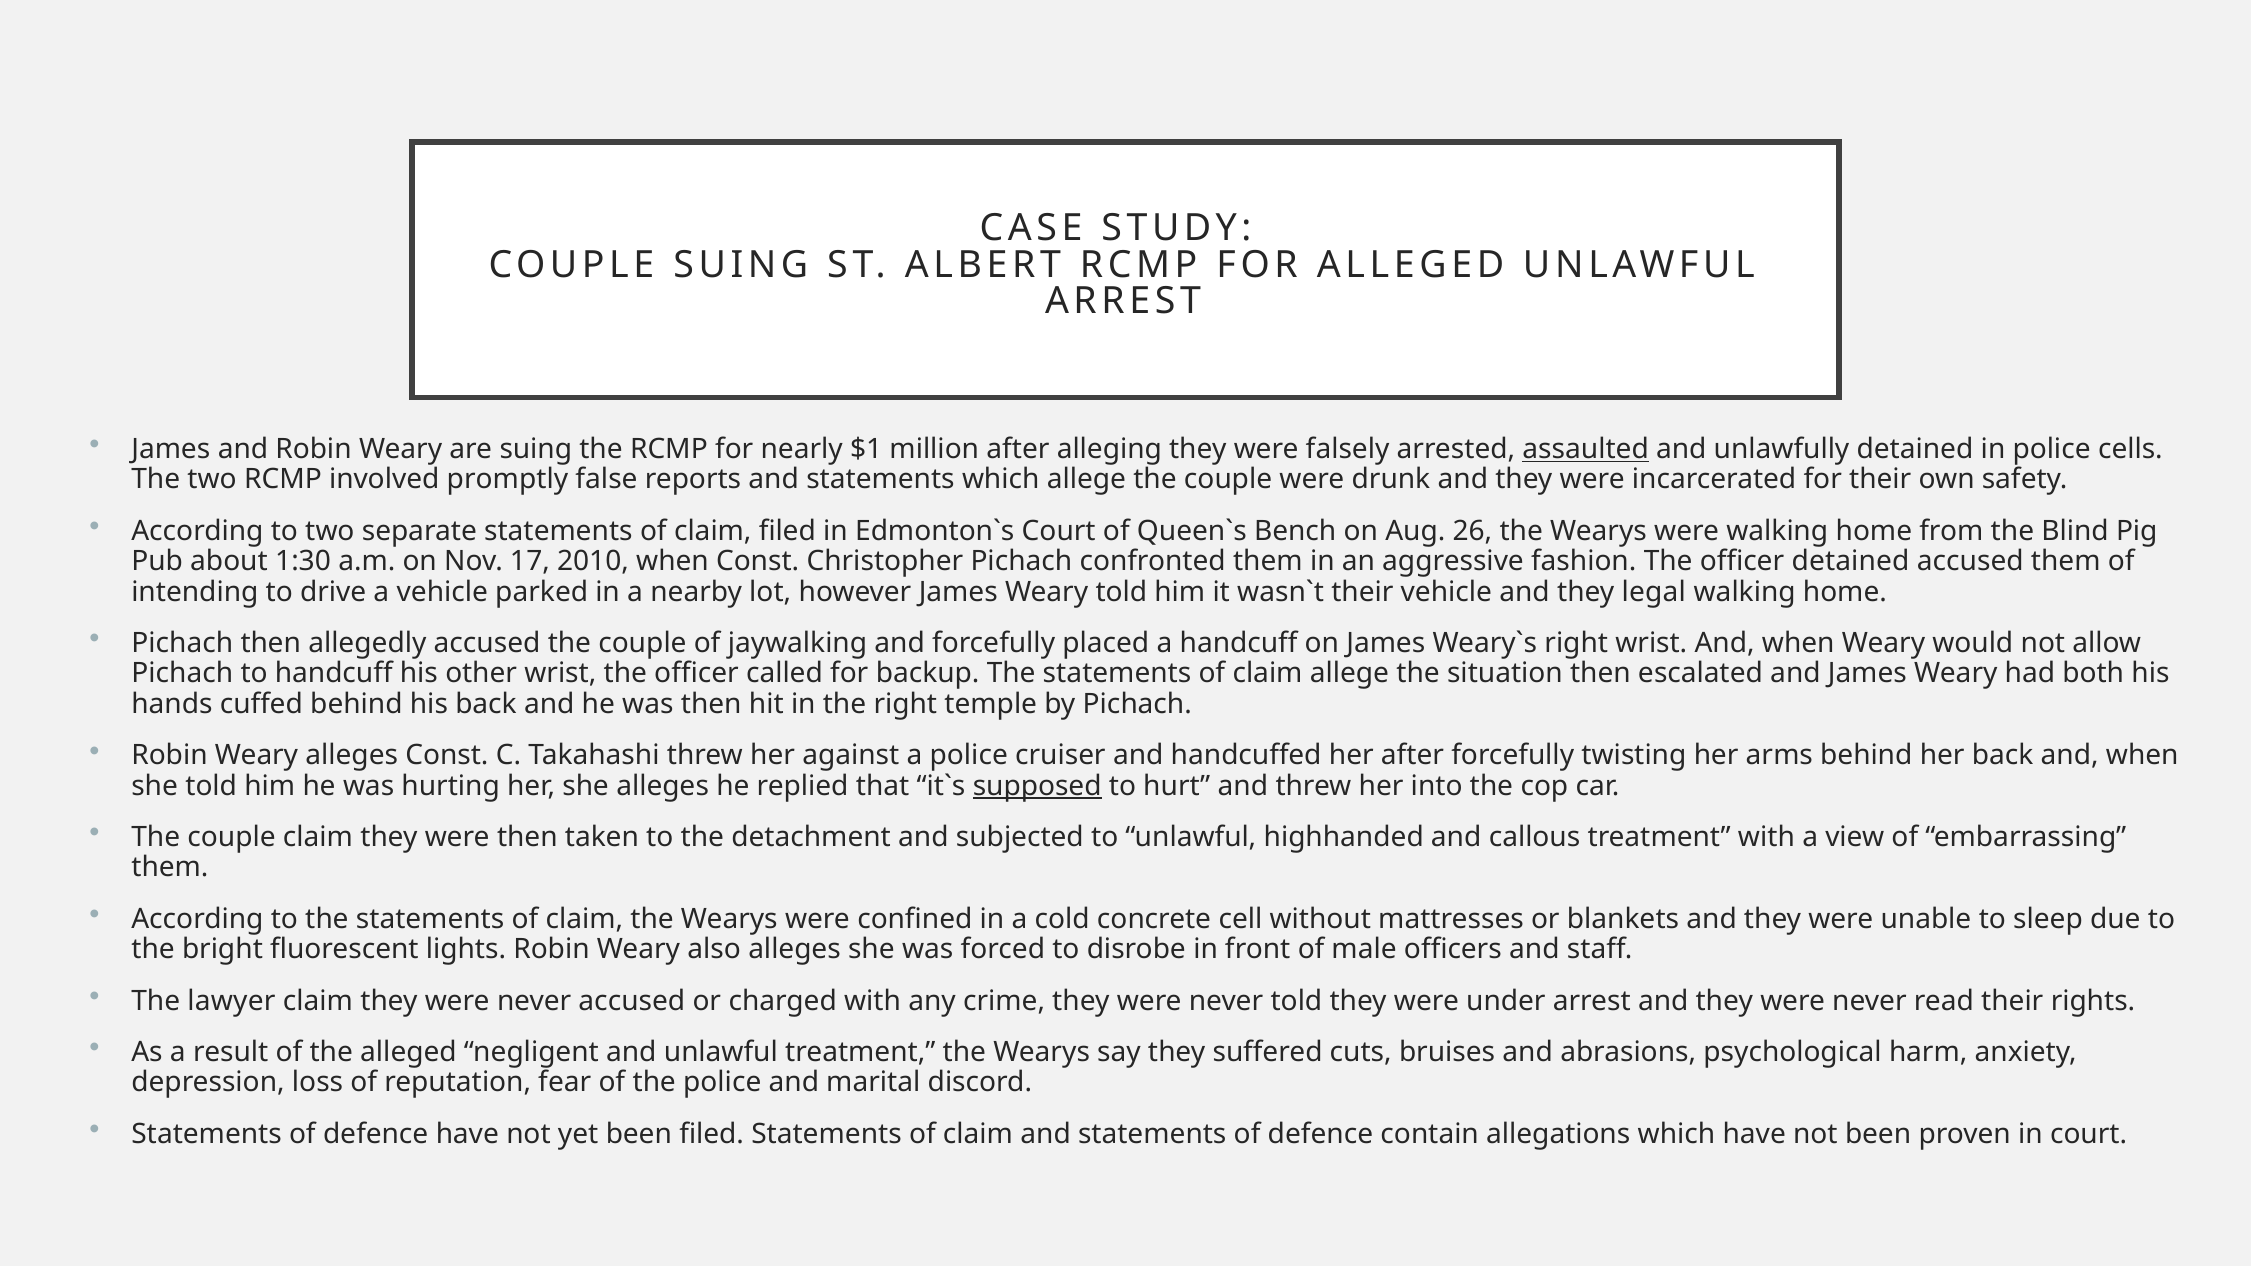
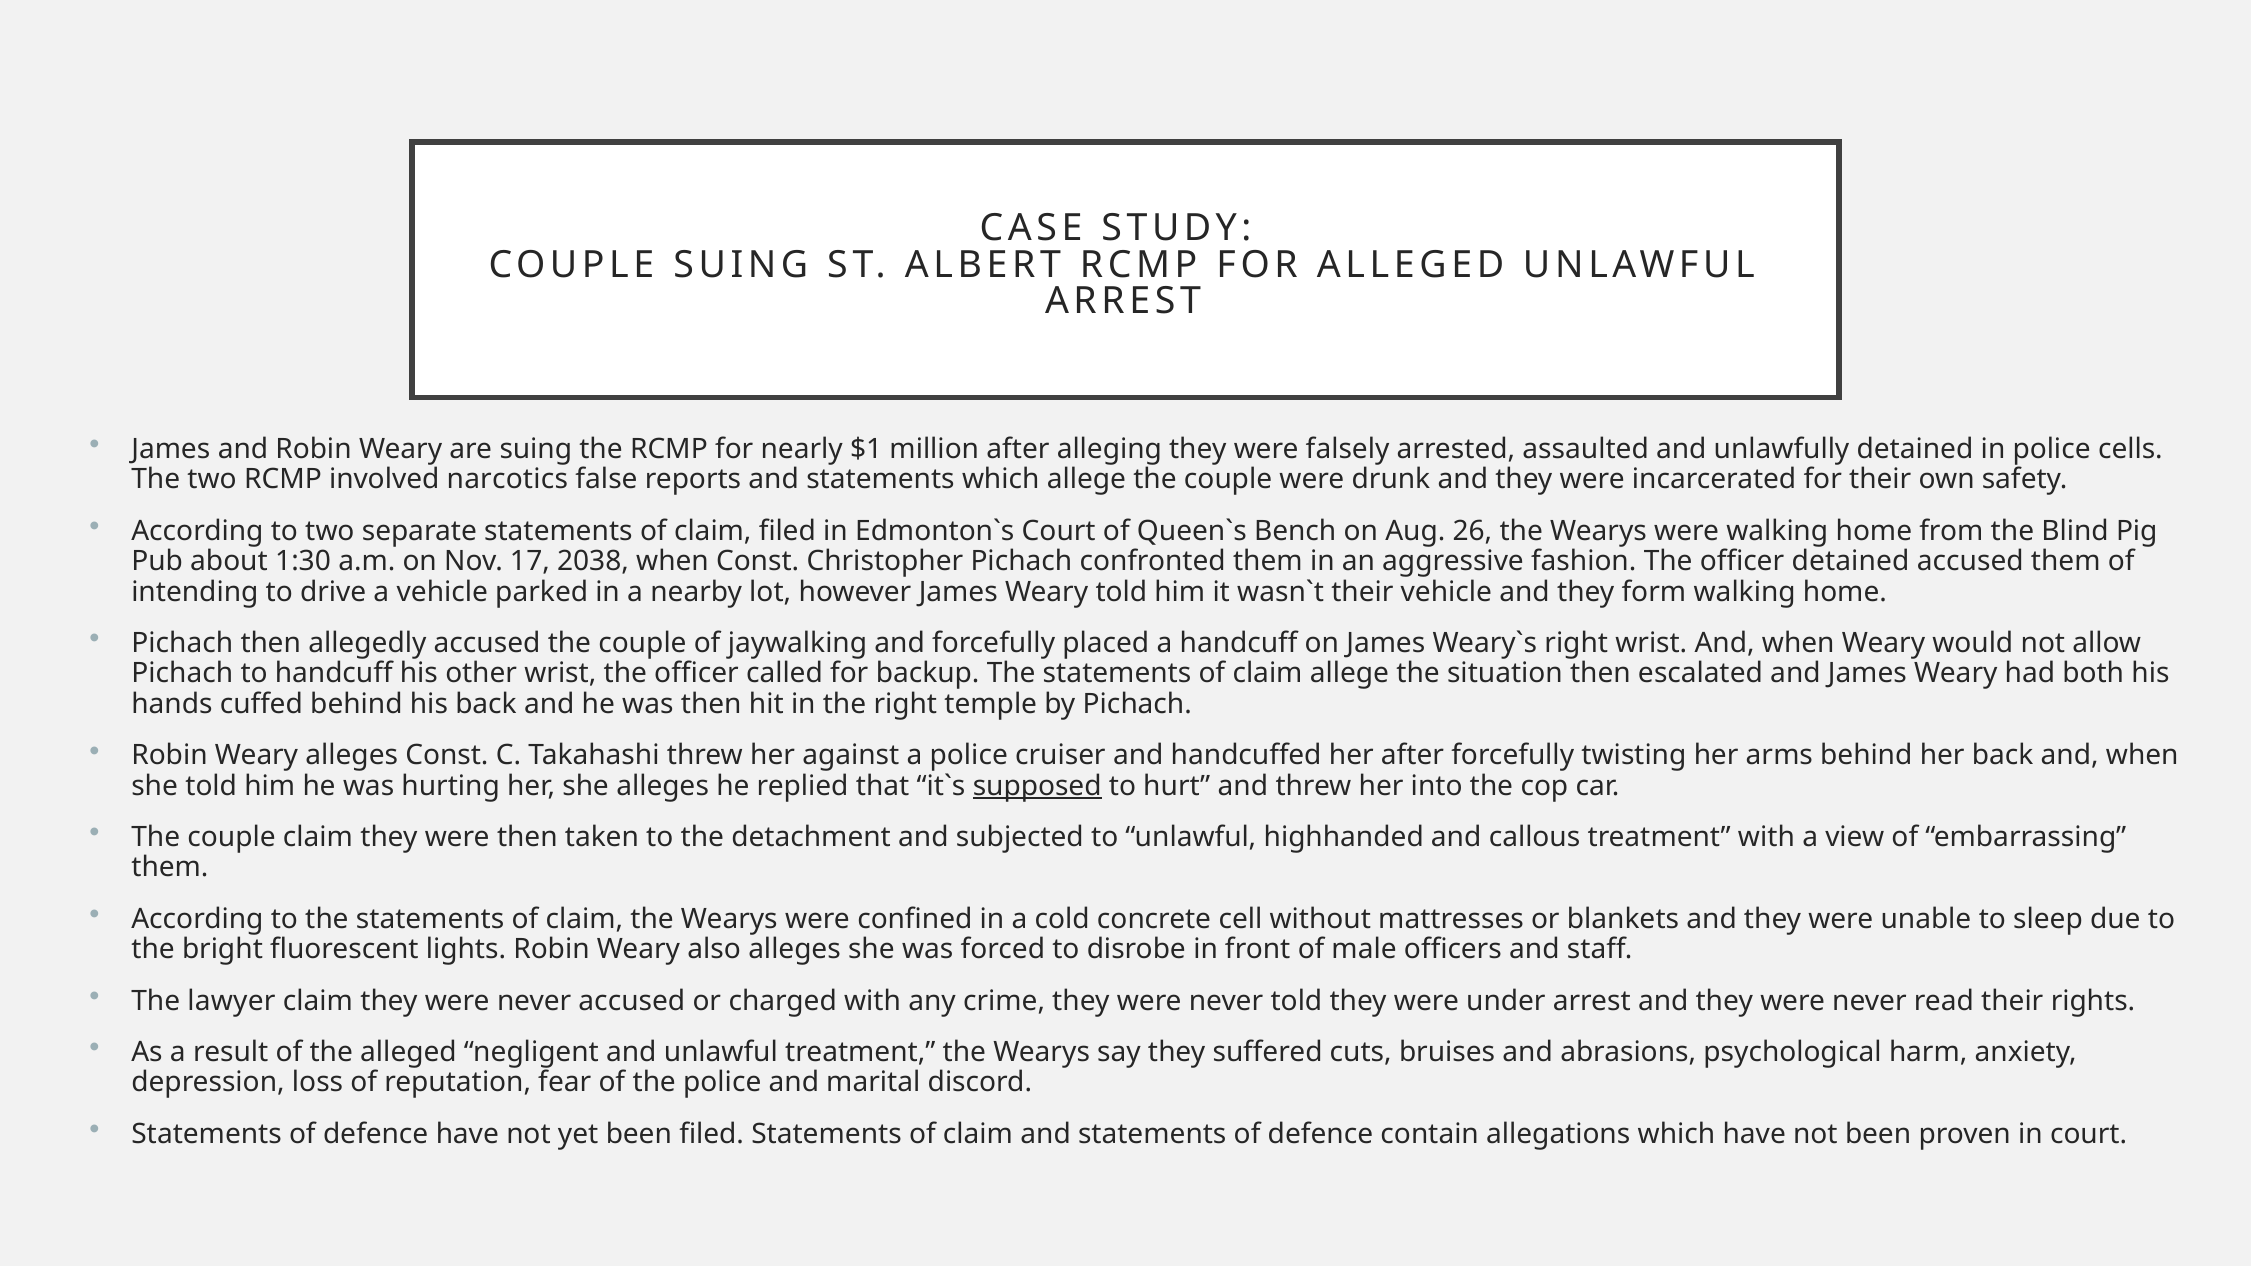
assaulted underline: present -> none
promptly: promptly -> narcotics
2010: 2010 -> 2038
legal: legal -> form
